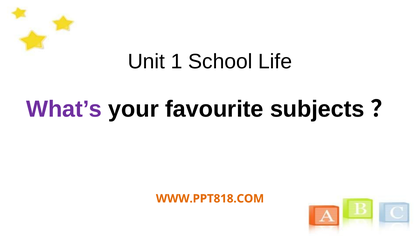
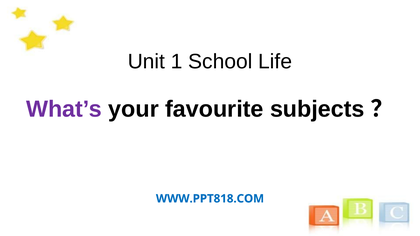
WWW.PPT818.COM colour: orange -> blue
